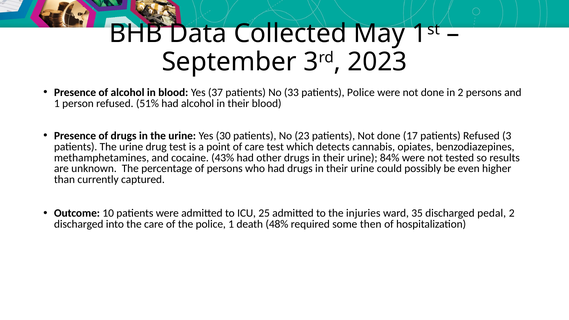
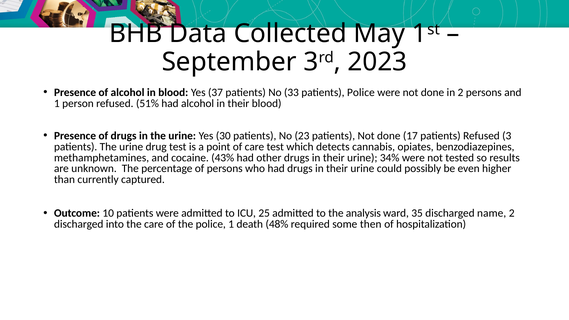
84%: 84% -> 34%
injuries: injuries -> analysis
pedal: pedal -> name
